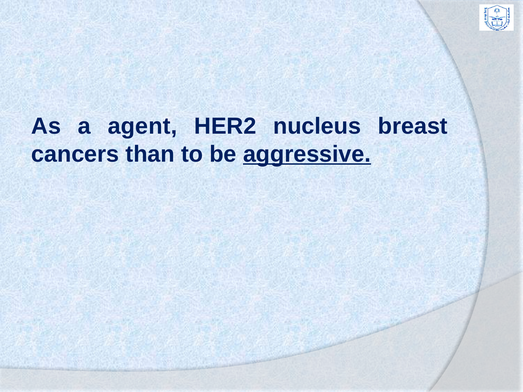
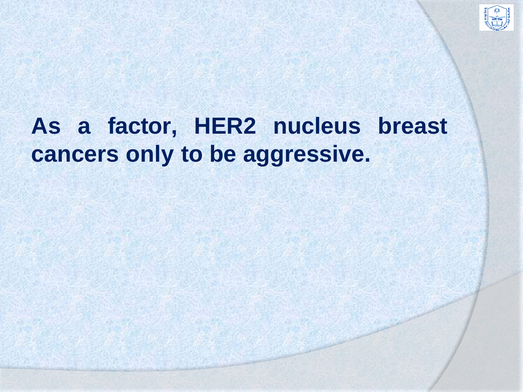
agent: agent -> factor
than: than -> only
aggressive underline: present -> none
